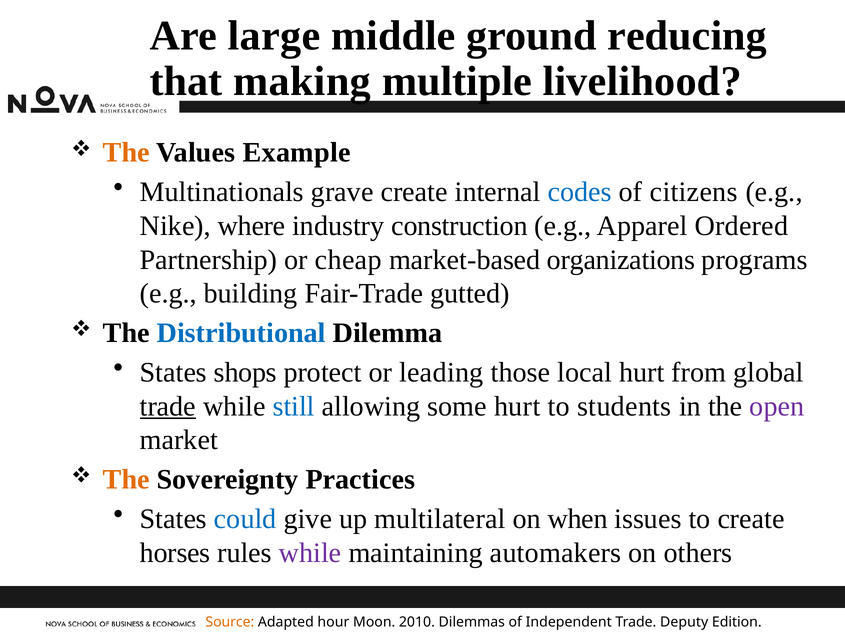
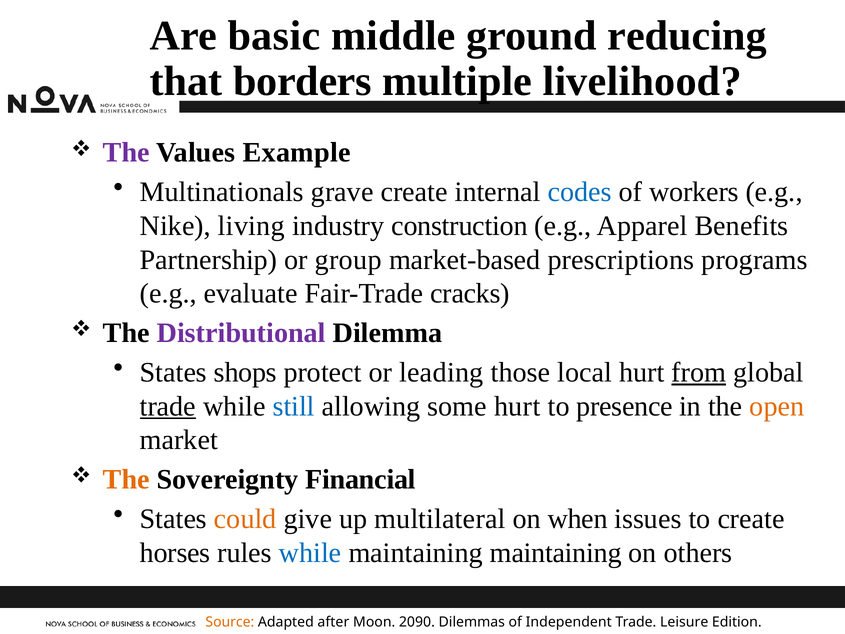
large: large -> basic
making: making -> borders
The at (126, 153) colour: orange -> purple
citizens: citizens -> workers
where: where -> living
Ordered: Ordered -> Benefits
cheap: cheap -> group
organizations: organizations -> prescriptions
building: building -> evaluate
gutted: gutted -> cracks
Distributional colour: blue -> purple
from underline: none -> present
students: students -> presence
open colour: purple -> orange
Practices: Practices -> Financial
could colour: blue -> orange
while at (310, 552) colour: purple -> blue
maintaining automakers: automakers -> maintaining
hour: hour -> after
2010: 2010 -> 2090
Deputy: Deputy -> Leisure
